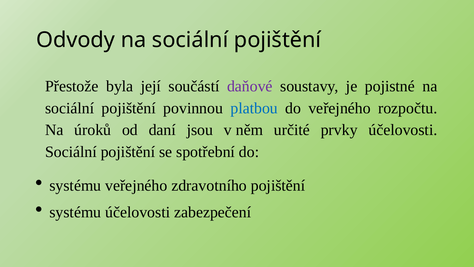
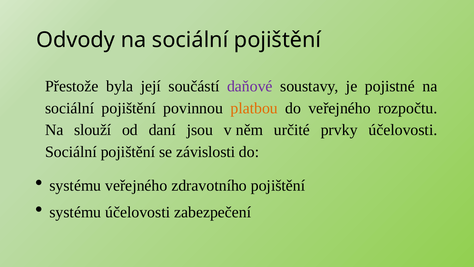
platbou colour: blue -> orange
úroků: úroků -> slouží
spotřební: spotřební -> závislosti
